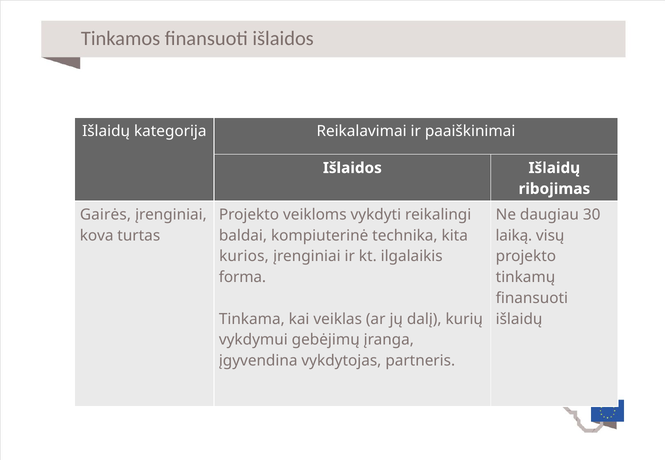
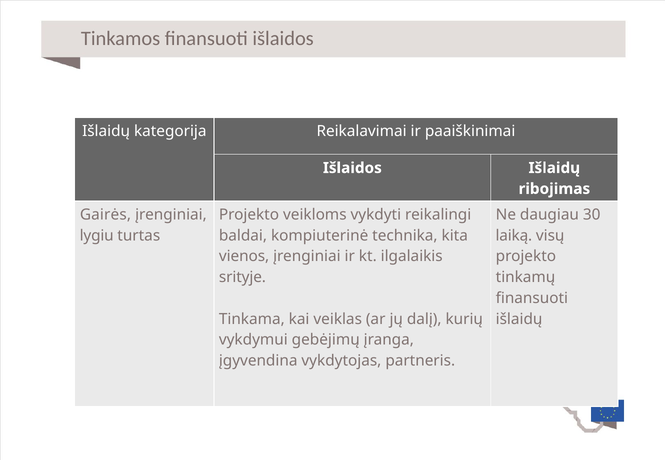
kova: kova -> lygiu
kurios: kurios -> vienos
forma: forma -> srityje
